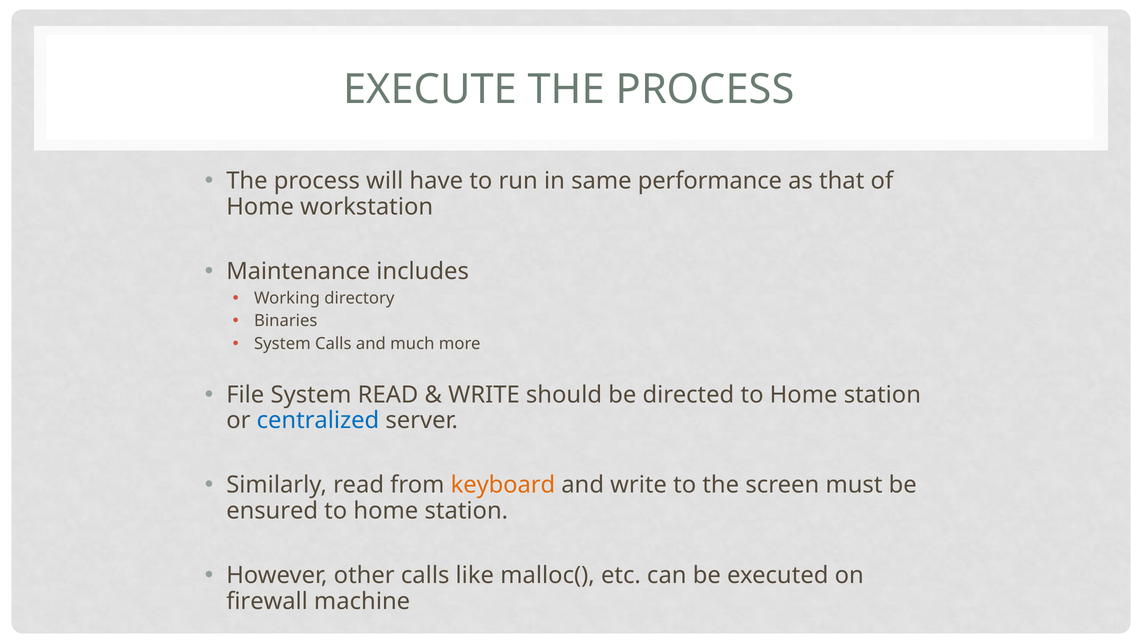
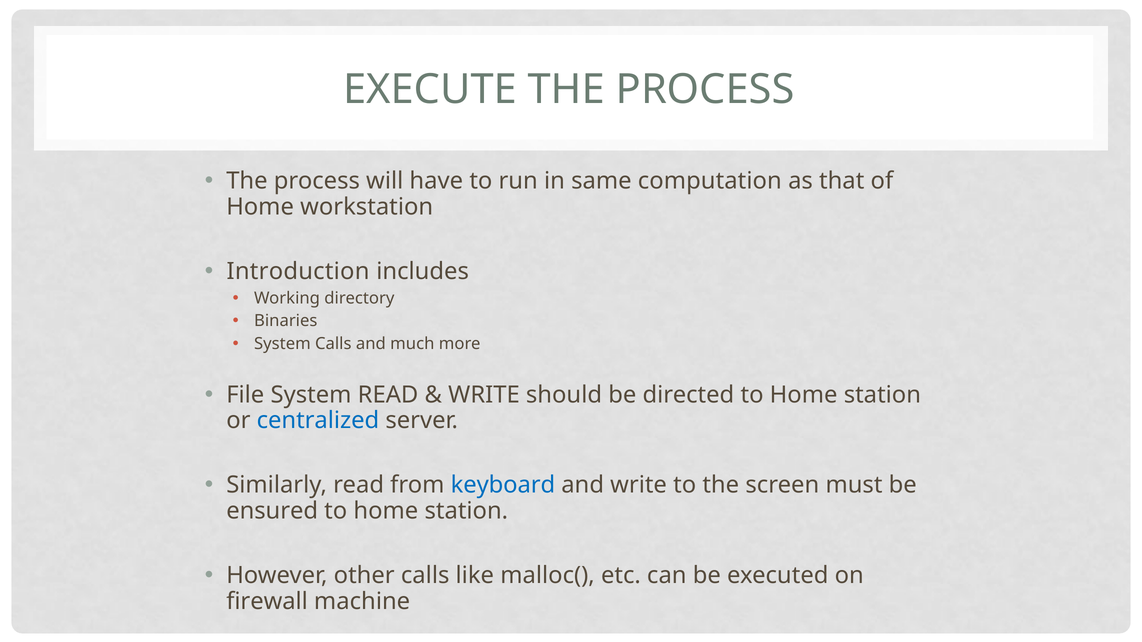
performance: performance -> computation
Maintenance: Maintenance -> Introduction
keyboard colour: orange -> blue
